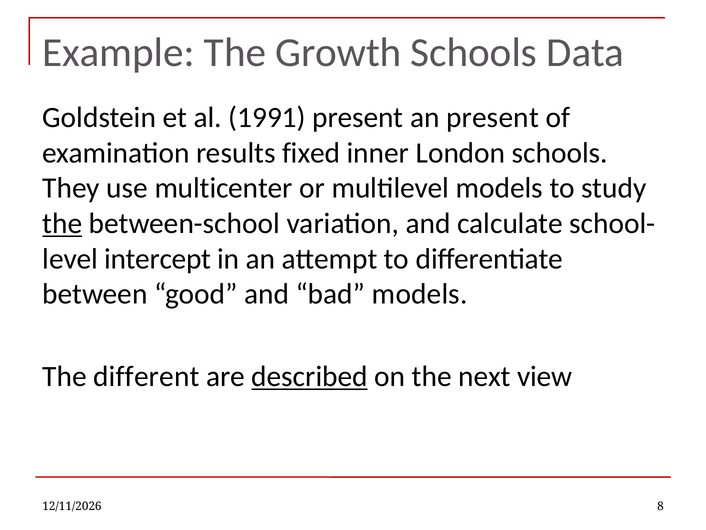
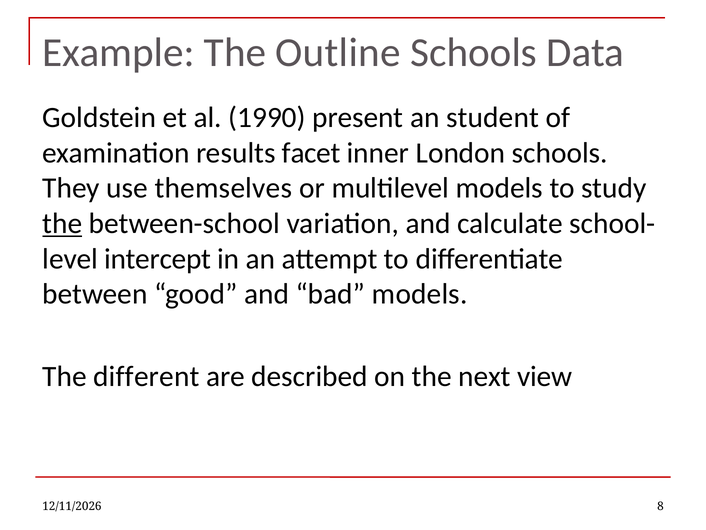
Growth: Growth -> Outline
1991: 1991 -> 1990
an present: present -> student
fixed: fixed -> facet
multicenter: multicenter -> themselves
described underline: present -> none
